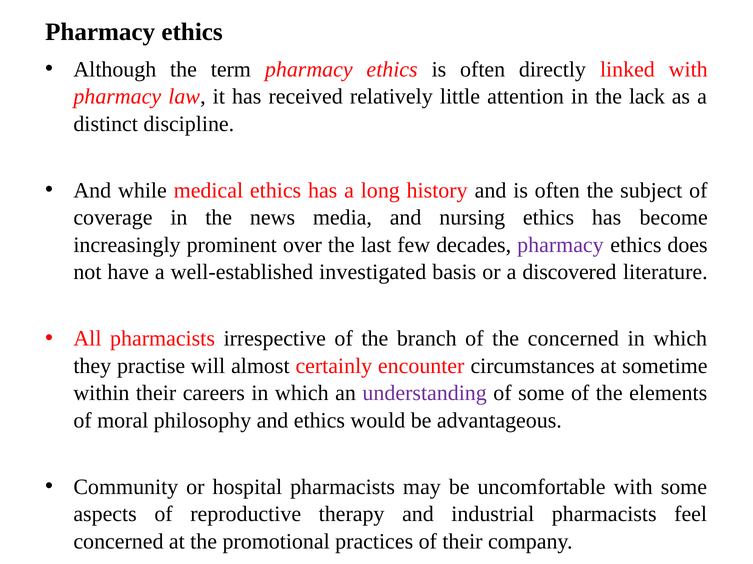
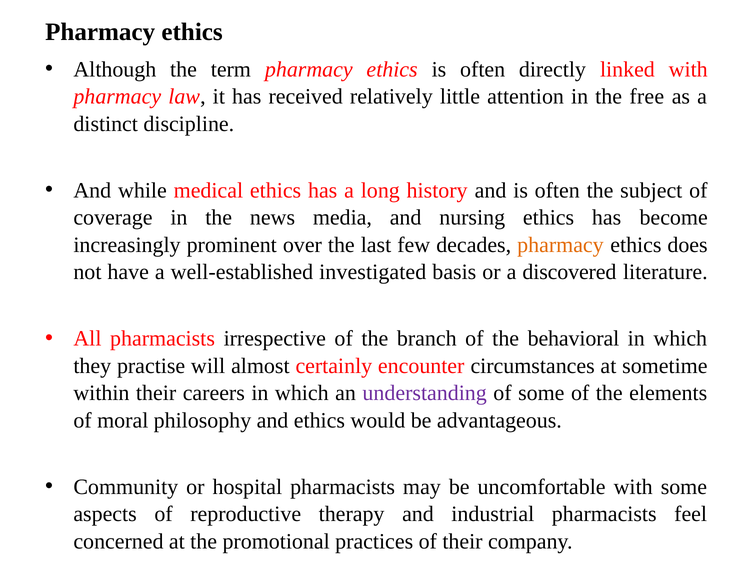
lack: lack -> free
pharmacy at (560, 245) colour: purple -> orange
the concerned: concerned -> behavioral
